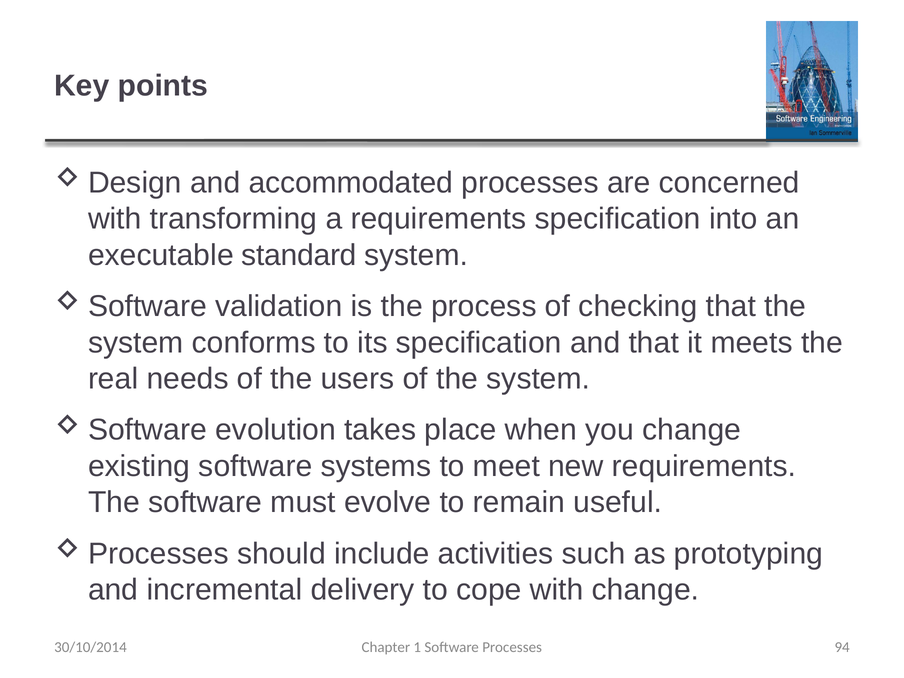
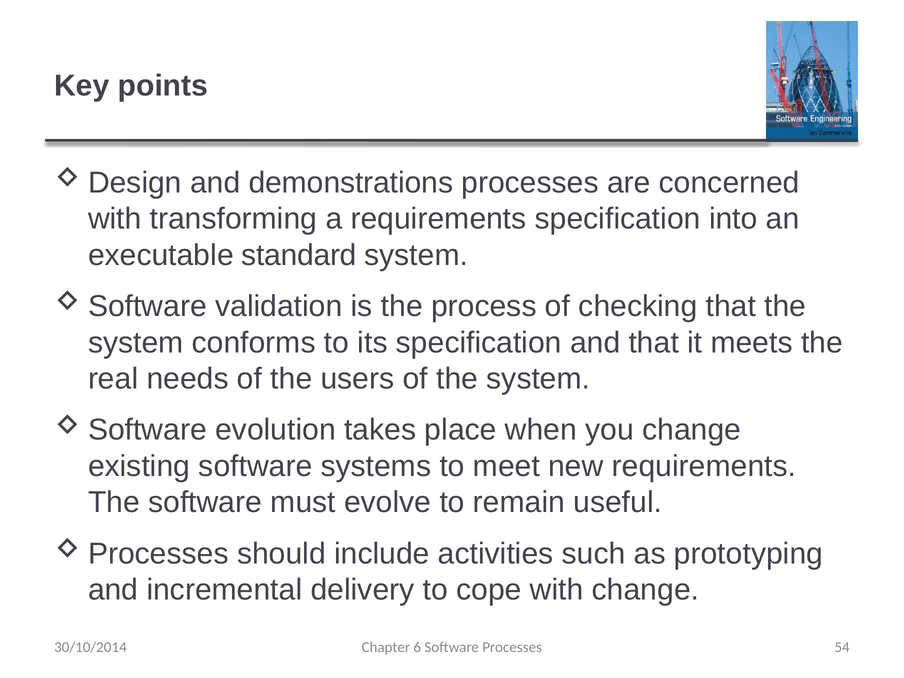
accommodated: accommodated -> demonstrations
1: 1 -> 6
94: 94 -> 54
